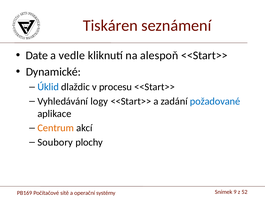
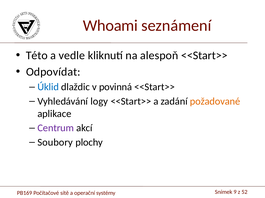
Tiskáren: Tiskáren -> Whoami
Date: Date -> Této
Dynamické: Dynamické -> Odpovídat
procesu: procesu -> povinná
požadované colour: blue -> orange
Centrum colour: orange -> purple
